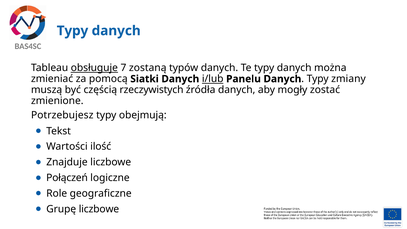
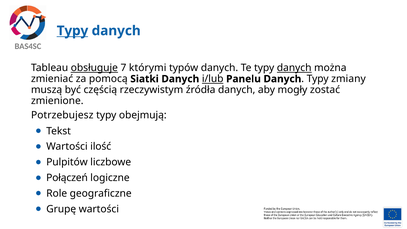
Typy at (72, 31) underline: none -> present
zostaną: zostaną -> którymi
danych at (294, 68) underline: none -> present
rzeczywistych: rzeczywistych -> rzeczywistym
Znajduje: Znajduje -> Pulpitów
Grupę liczbowe: liczbowe -> wartości
